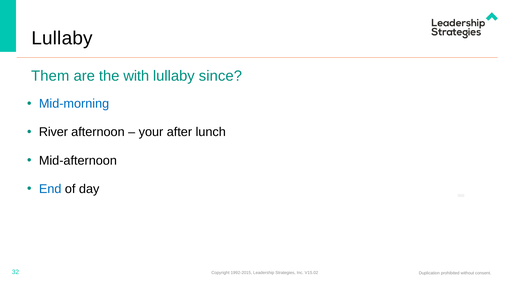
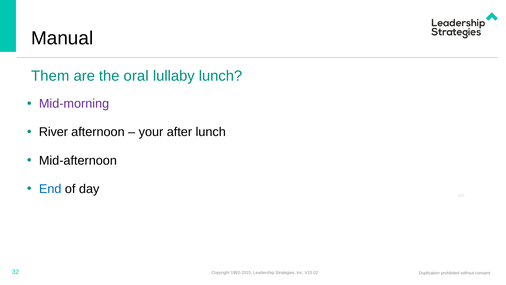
Lullaby at (62, 38): Lullaby -> Manual
with: with -> oral
lullaby since: since -> lunch
Mid-morning colour: blue -> purple
